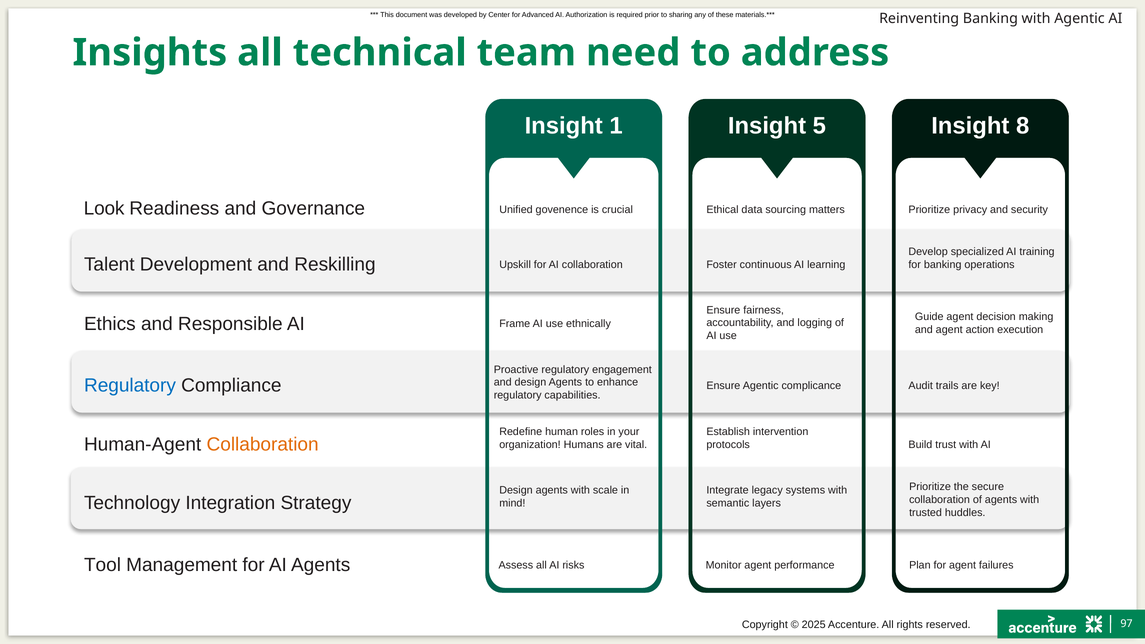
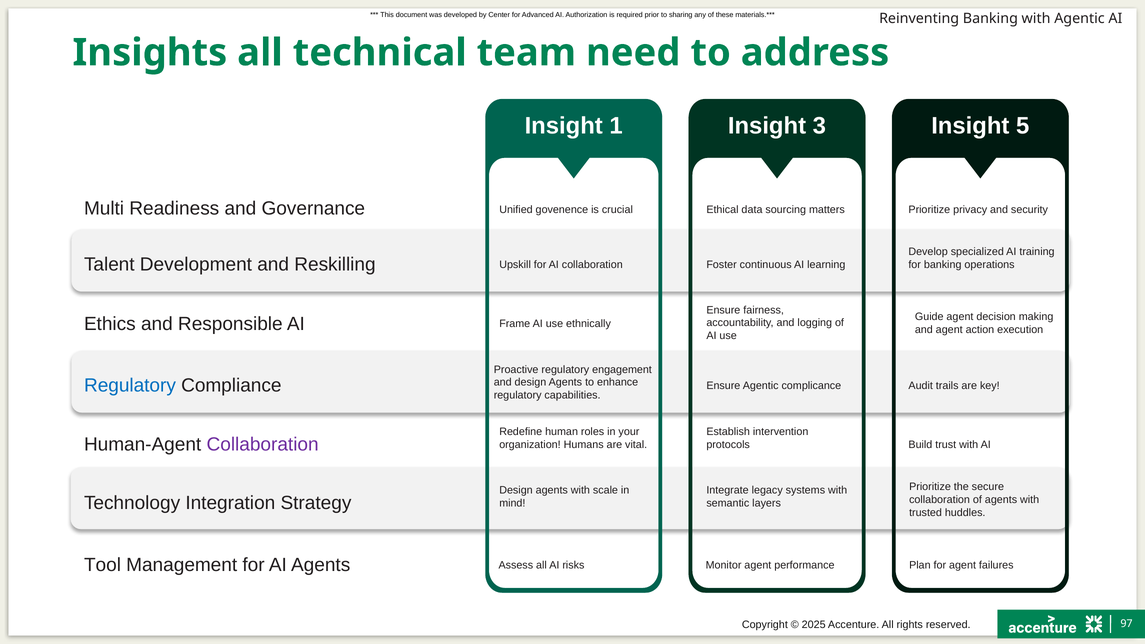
5: 5 -> 3
8: 8 -> 5
Look: Look -> Multi
Collaboration at (263, 444) colour: orange -> purple
